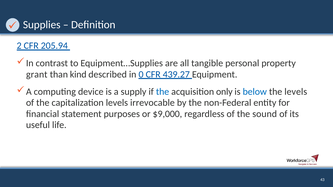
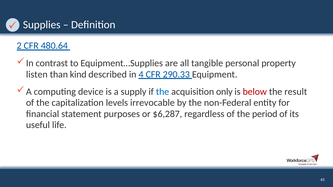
205.94: 205.94 -> 480.64
grant: grant -> listen
0: 0 -> 4
439.27: 439.27 -> 290.33
below colour: blue -> red
the levels: levels -> result
$9,000: $9,000 -> $6,287
sound: sound -> period
